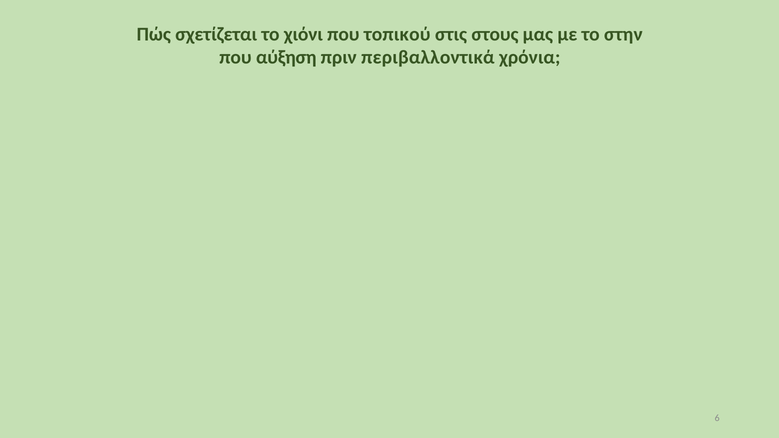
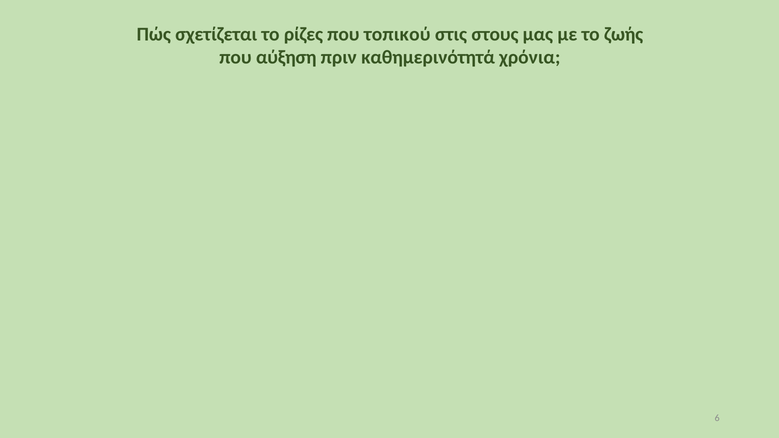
χιόνι: χιόνι -> ρίζες
στην: στην -> ζωής
περιβαλλοντικά: περιβαλλοντικά -> καθημερινότητά
